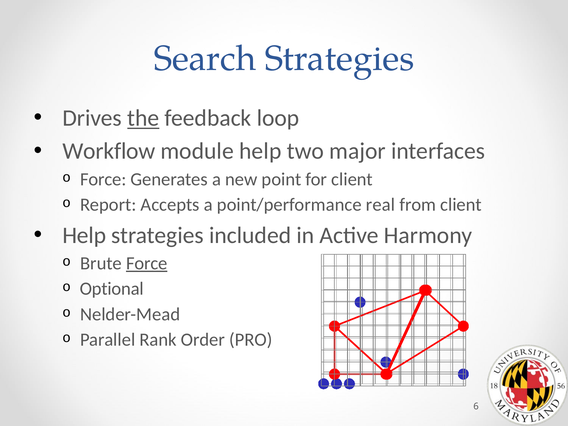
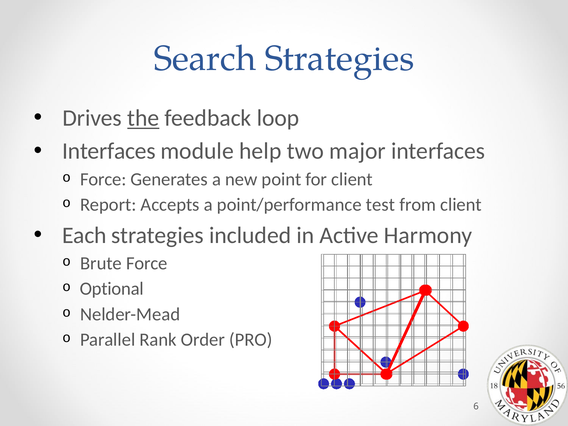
Workflow at (109, 151): Workflow -> Interfaces
real: real -> test
Help at (84, 235): Help -> Each
Force at (147, 263) underline: present -> none
